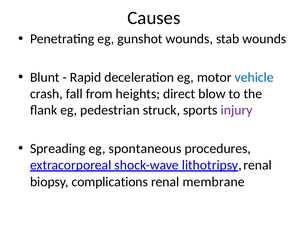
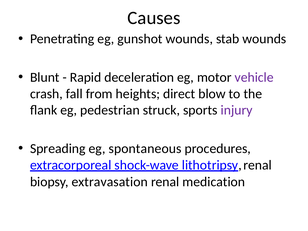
vehicle colour: blue -> purple
complications: complications -> extravasation
membrane: membrane -> medication
